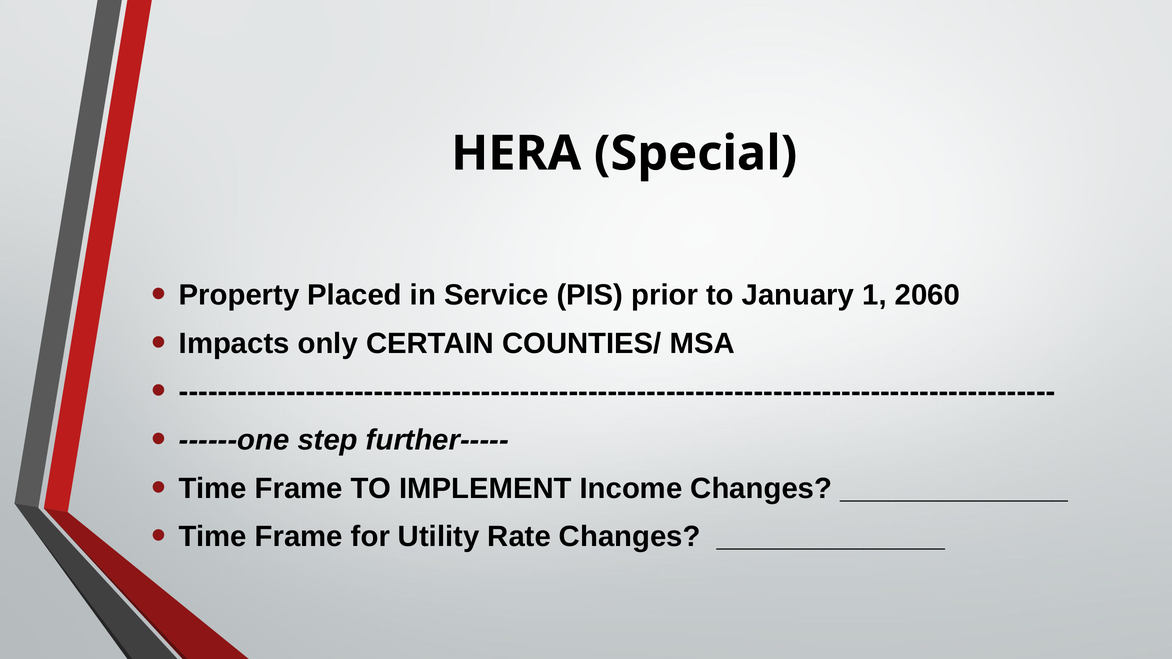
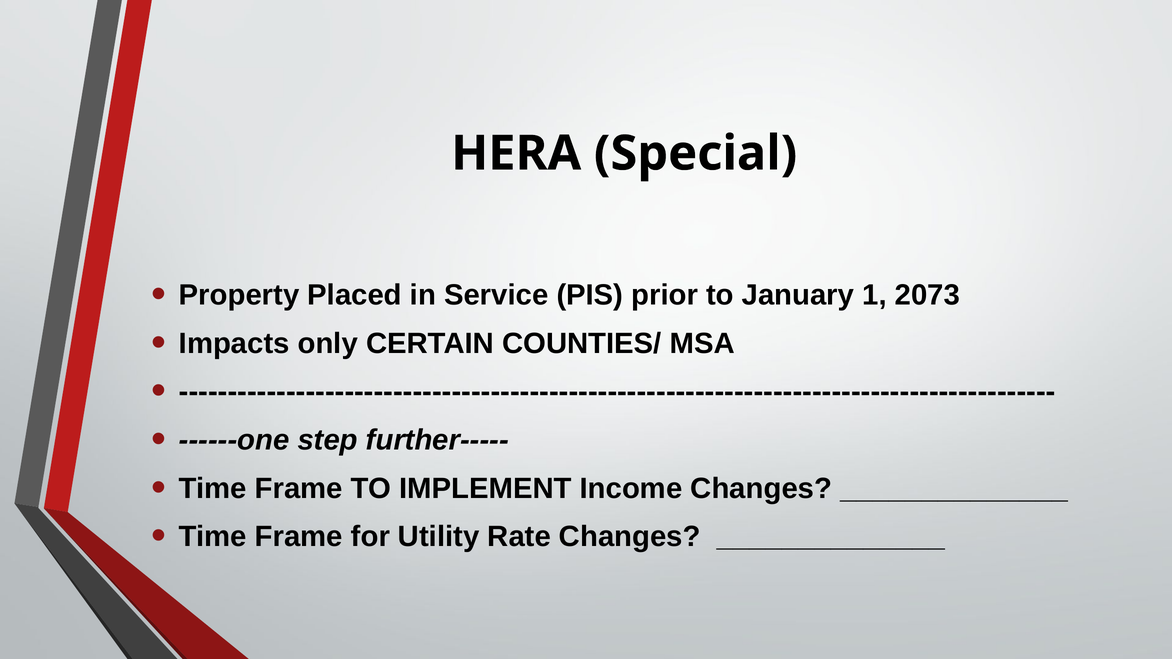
2060: 2060 -> 2073
